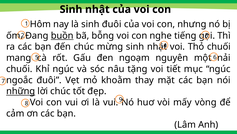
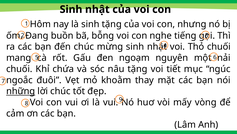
sinh đuôi: đuôi -> tặng
buồn underline: present -> none
Khỉ ngúc: ngúc -> chứa
